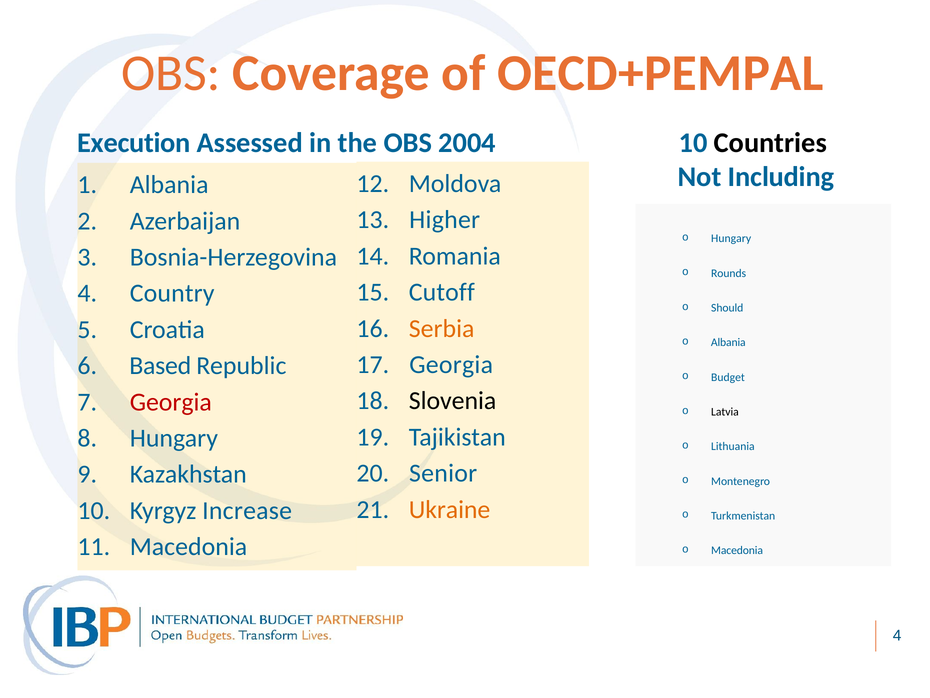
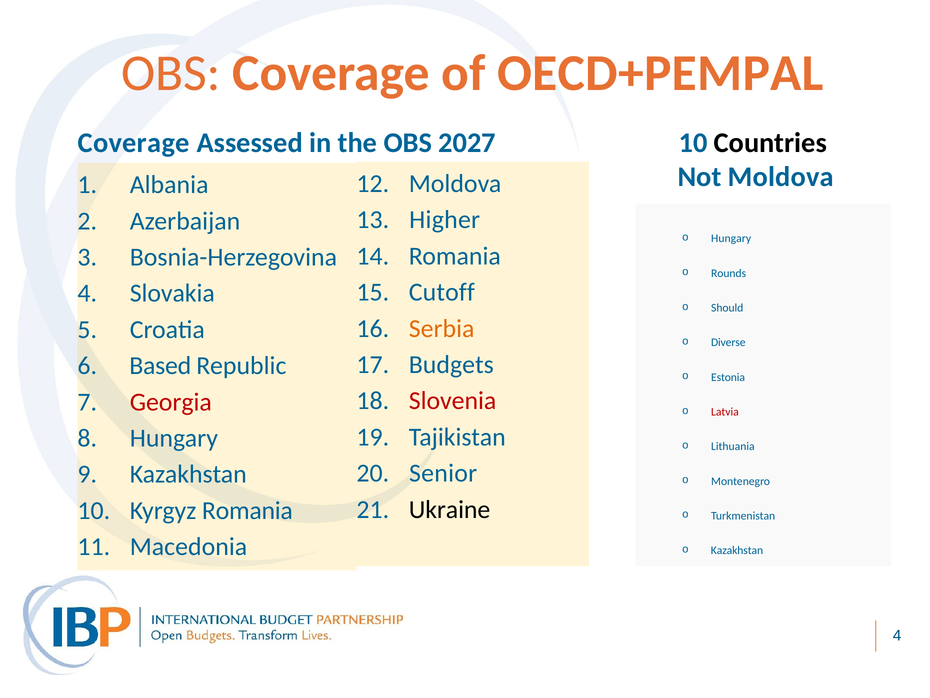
Execution at (134, 143): Execution -> Coverage
2004: 2004 -> 2027
Not Including: Including -> Moldova
Country: Country -> Slovakia
Albania at (728, 342): Albania -> Diverse
Georgia at (451, 364): Georgia -> Budgets
Budget: Budget -> Estonia
Slovenia colour: black -> red
Latvia colour: black -> red
Ukraine colour: orange -> black
Kyrgyz Increase: Increase -> Romania
Macedonia at (737, 550): Macedonia -> Kazakhstan
